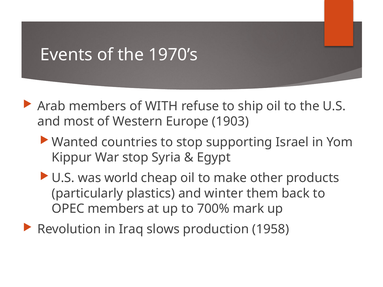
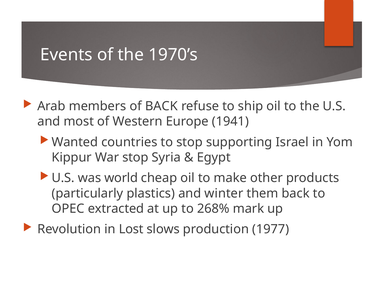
of WITH: WITH -> BACK
1903: 1903 -> 1941
OPEC members: members -> extracted
700%: 700% -> 268%
Iraq: Iraq -> Lost
1958: 1958 -> 1977
